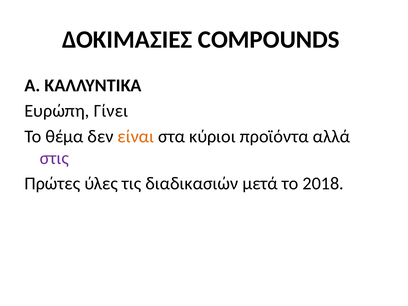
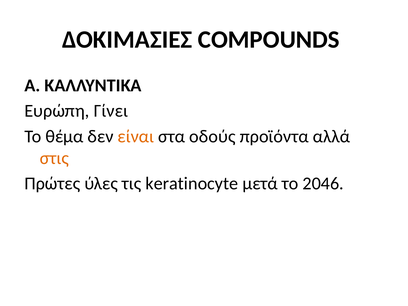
κύριοι: κύριοι -> οδούς
στις colour: purple -> orange
διαδικασιών: διαδικασιών -> keratinocyte
2018: 2018 -> 2046
